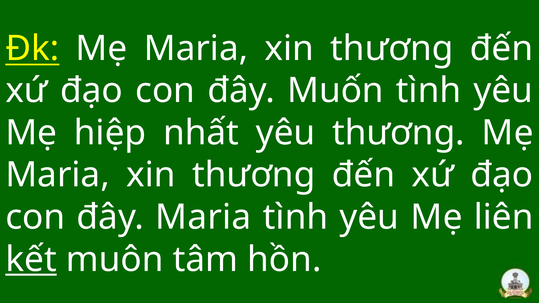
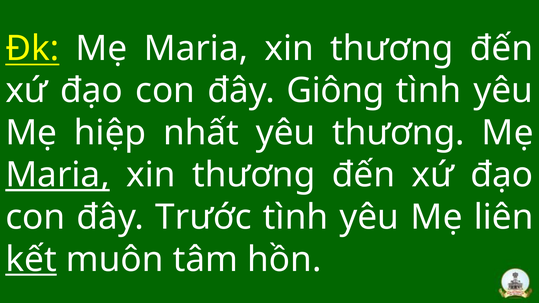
Muốn: Muốn -> Giông
Maria at (58, 175) underline: none -> present
đây Maria: Maria -> Trước
